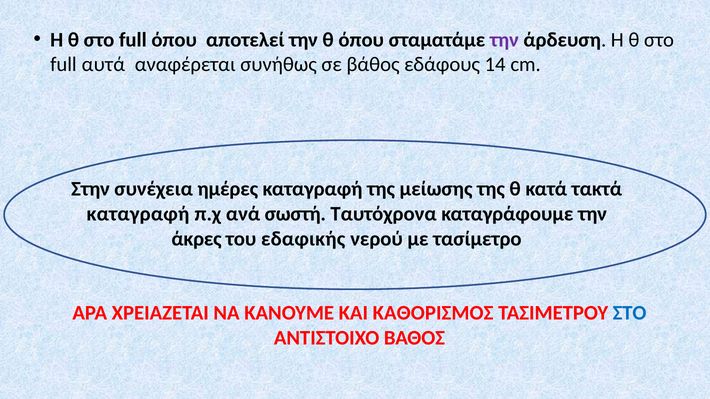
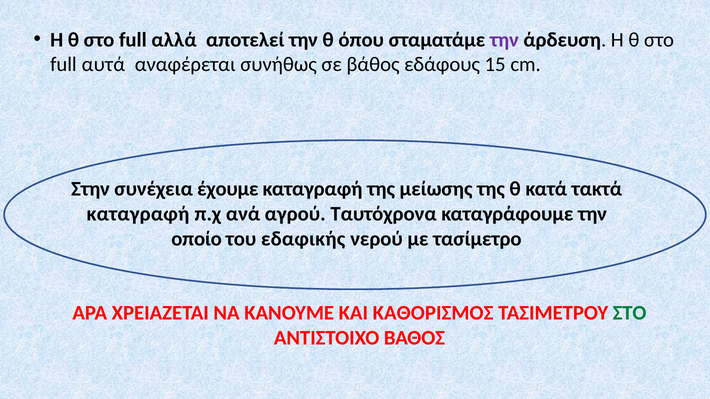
full όπου: όπου -> αλλά
14: 14 -> 15
ημέρες: ημέρες -> έχουμε
σωστή: σωστή -> αγρού
άκρες: άκρες -> οποίο
ΣΤΟ at (630, 313) colour: blue -> green
